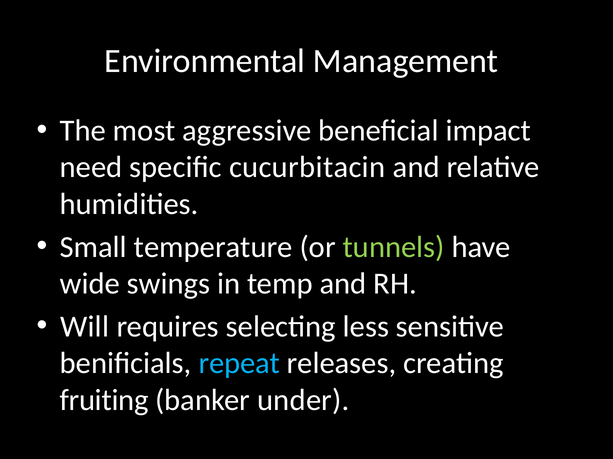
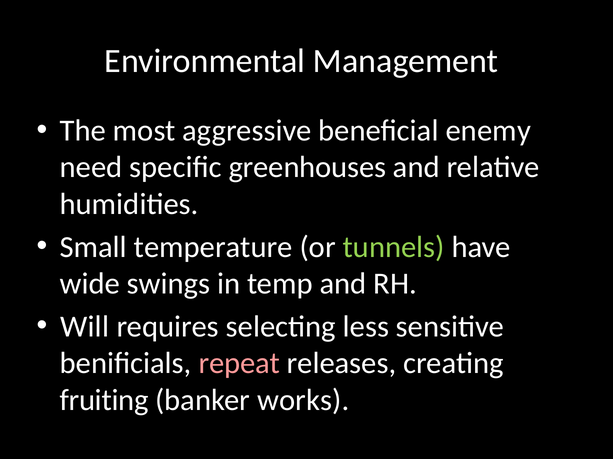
impact: impact -> enemy
cucurbitacin: cucurbitacin -> greenhouses
repeat colour: light blue -> pink
under: under -> works
